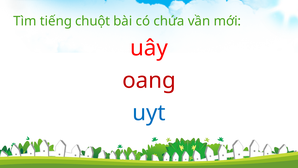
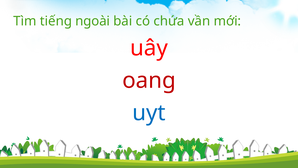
chuột: chuột -> ngoài
